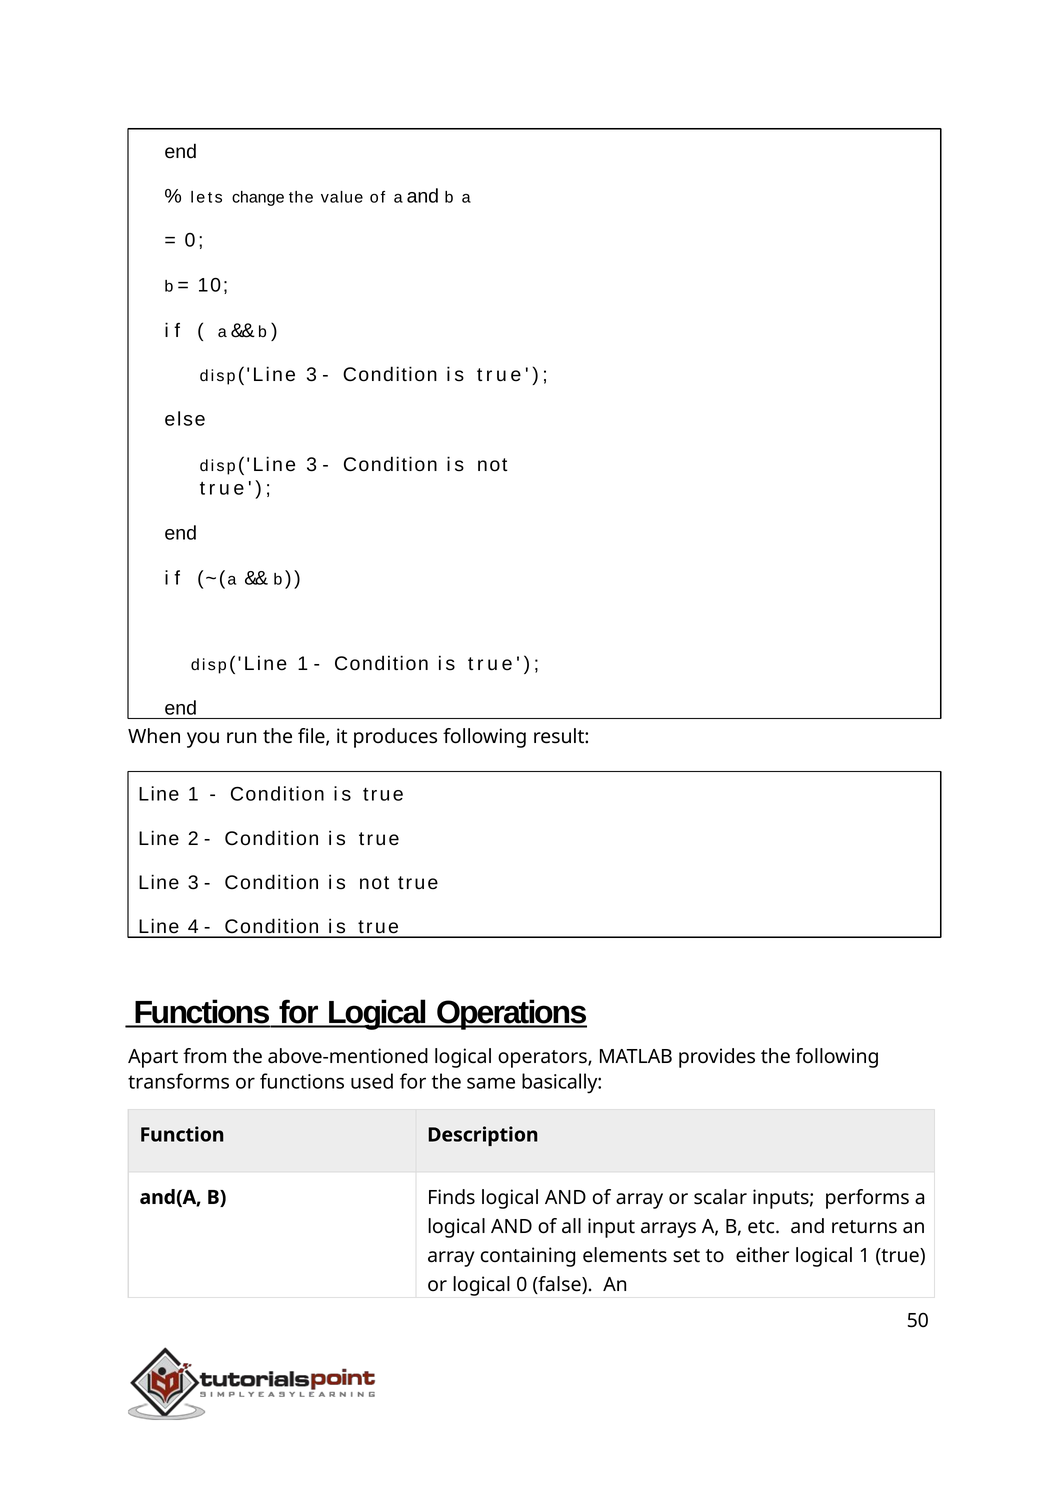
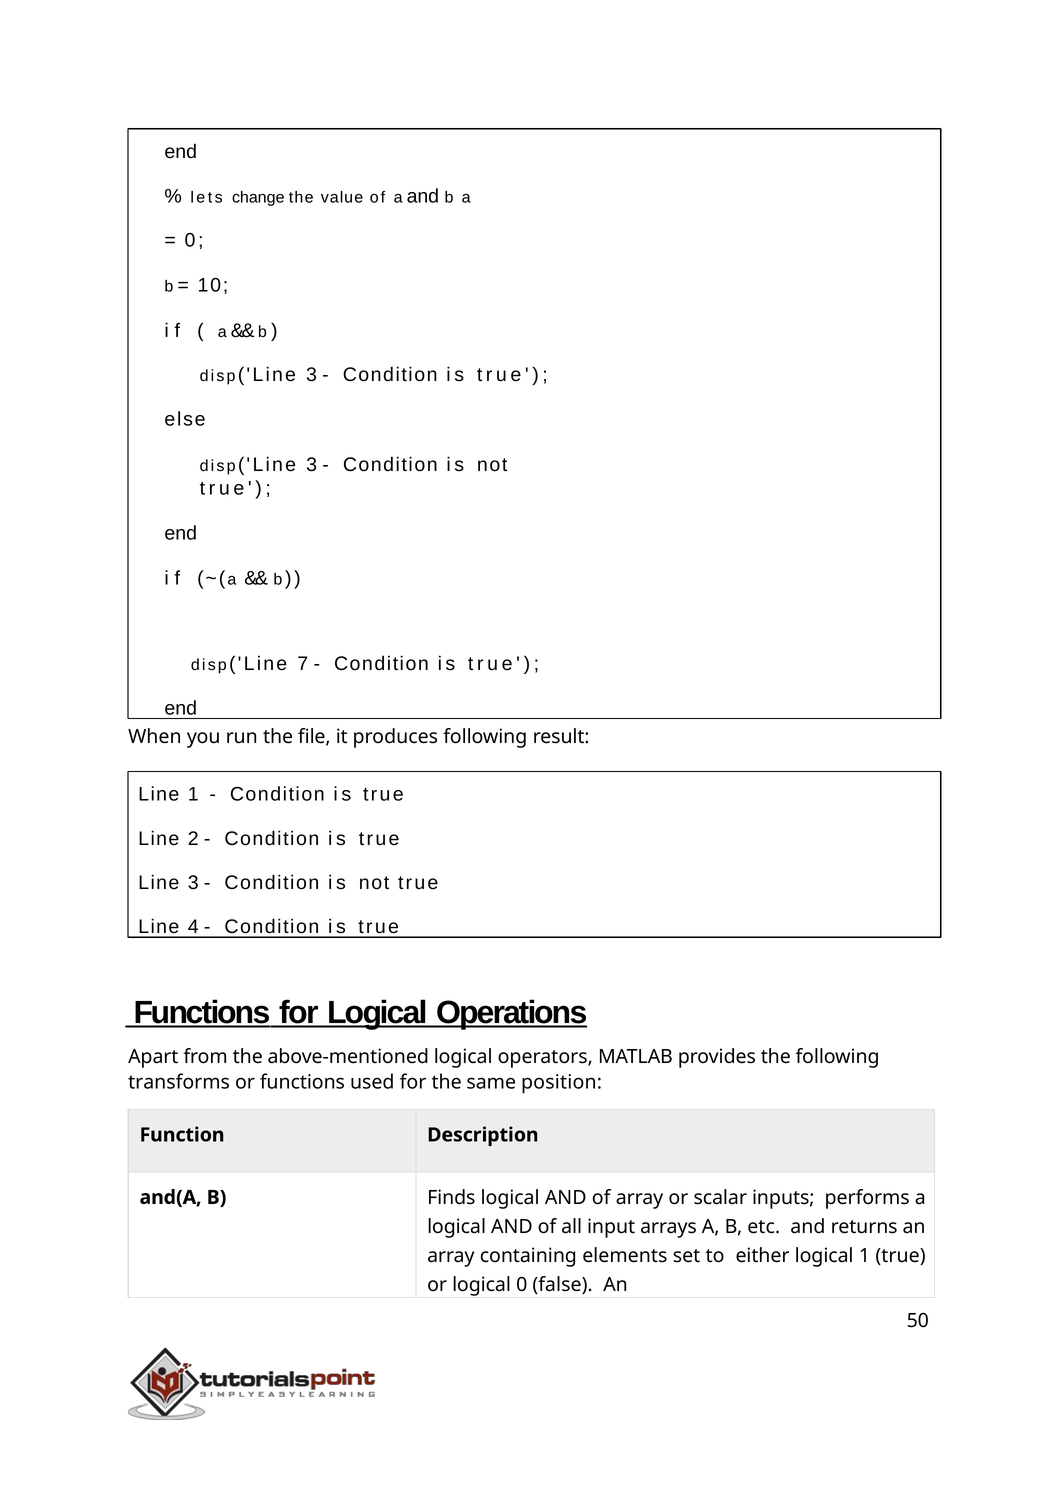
disp('Line 1: 1 -> 7
basically: basically -> position
